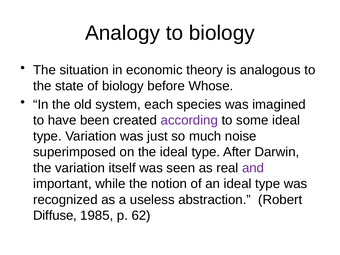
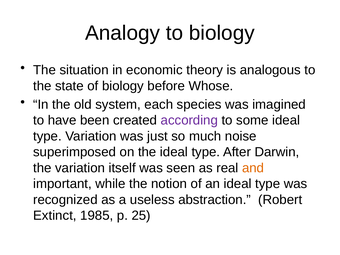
and colour: purple -> orange
Diffuse: Diffuse -> Extinct
62: 62 -> 25
